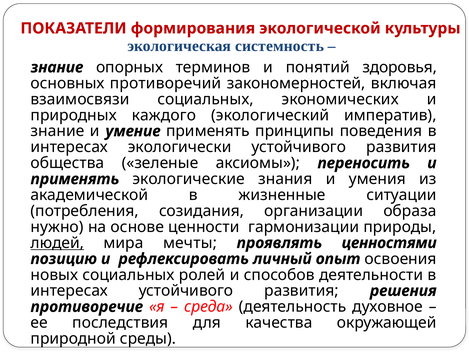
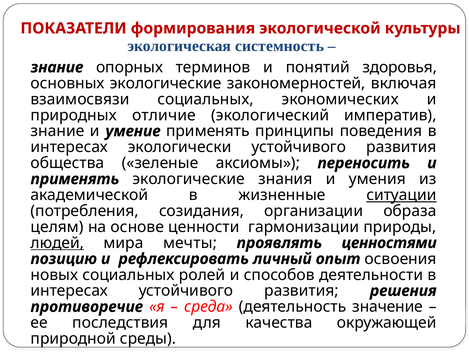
основных противоречий: противоречий -> экологические
каждого: каждого -> отличие
ситуации underline: none -> present
нужно: нужно -> целям
духовное: духовное -> значение
